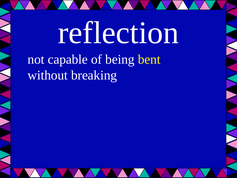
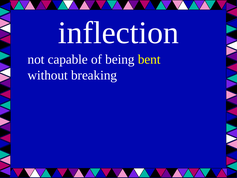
reflection: reflection -> inflection
